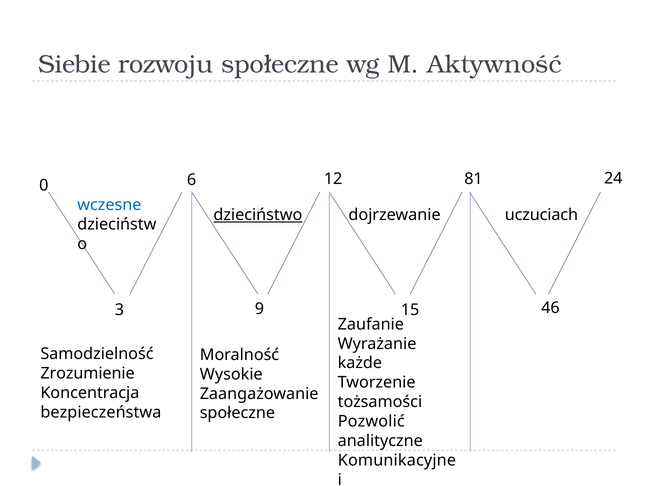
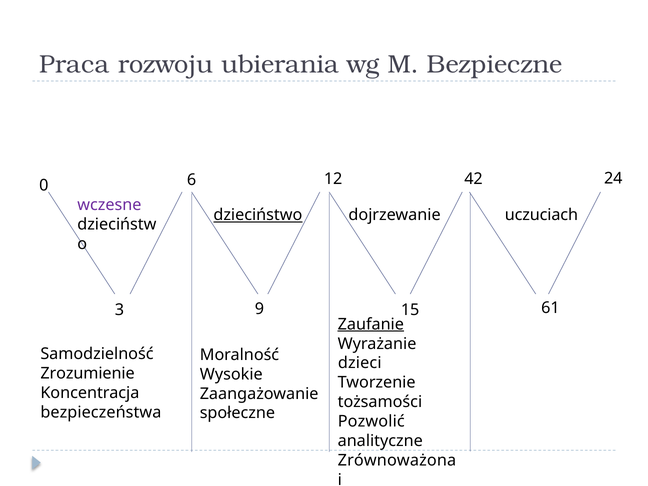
Siebie: Siebie -> Praca
rozwoju społeczne: społeczne -> ubierania
Aktywność: Aktywność -> Bezpieczne
81: 81 -> 42
wczesne colour: blue -> purple
46: 46 -> 61
Zaufanie underline: none -> present
każde: każde -> dzieci
Komunikacyjne: Komunikacyjne -> Zrównoważona
